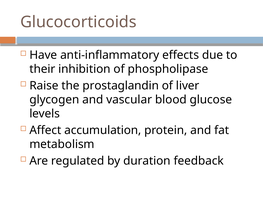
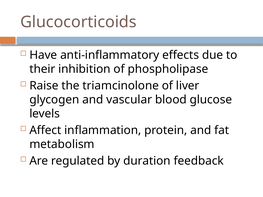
prostaglandin: prostaglandin -> triamcinolone
accumulation: accumulation -> inflammation
